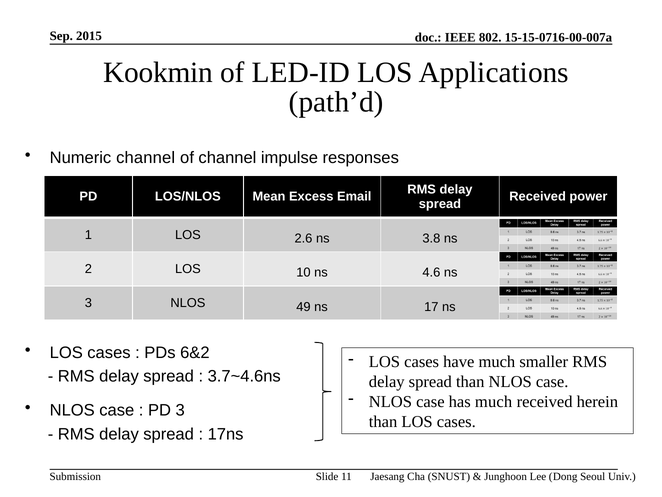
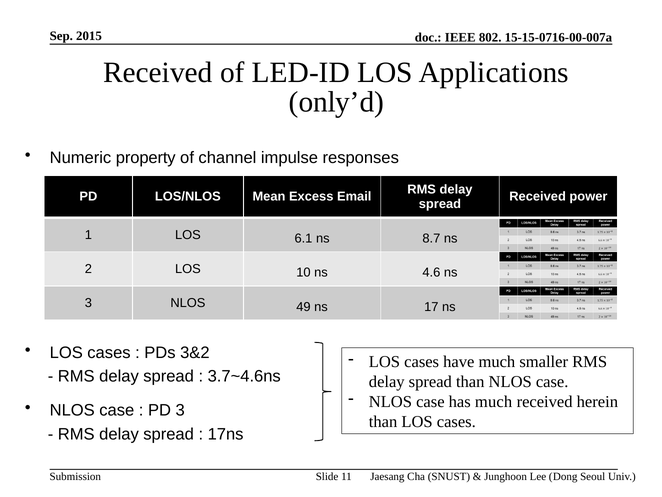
Kookmin at (158, 73): Kookmin -> Received
path’d: path’d -> only’d
Numeric channel: channel -> property
2.6: 2.6 -> 6.1
3.8: 3.8 -> 8.7
6&2: 6&2 -> 3&2
